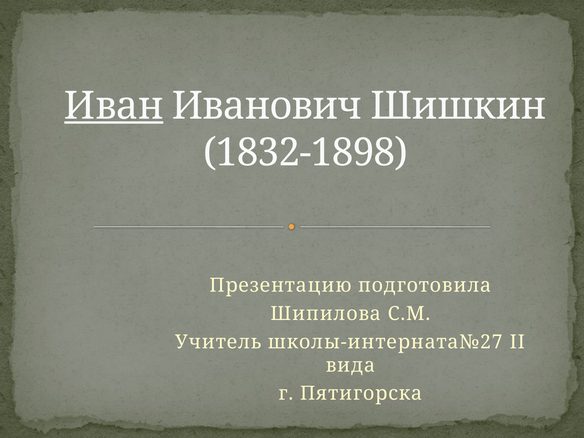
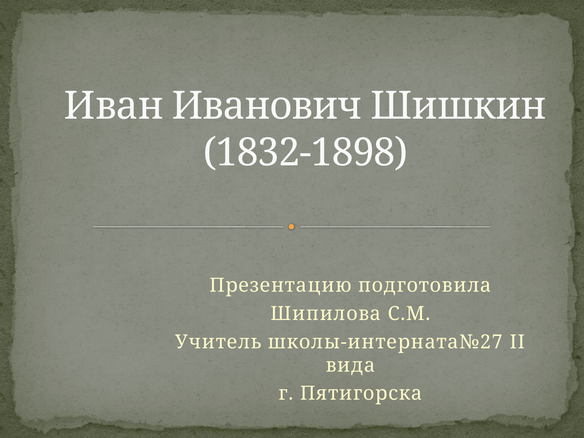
Иван underline: present -> none
